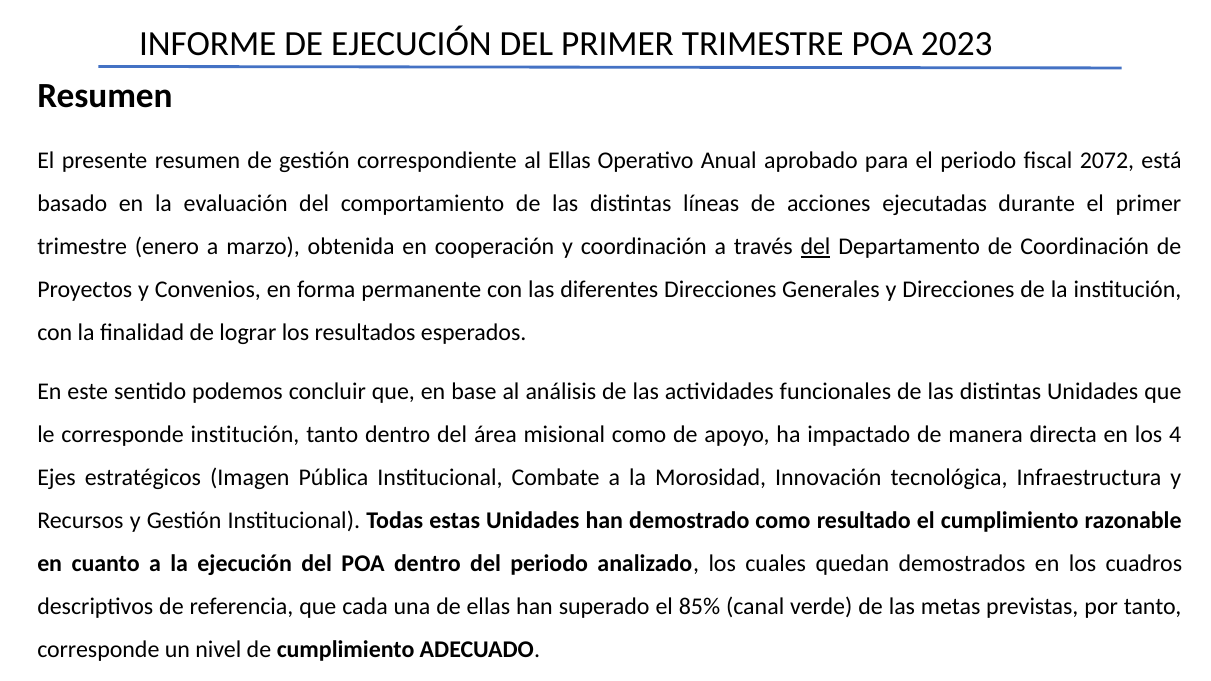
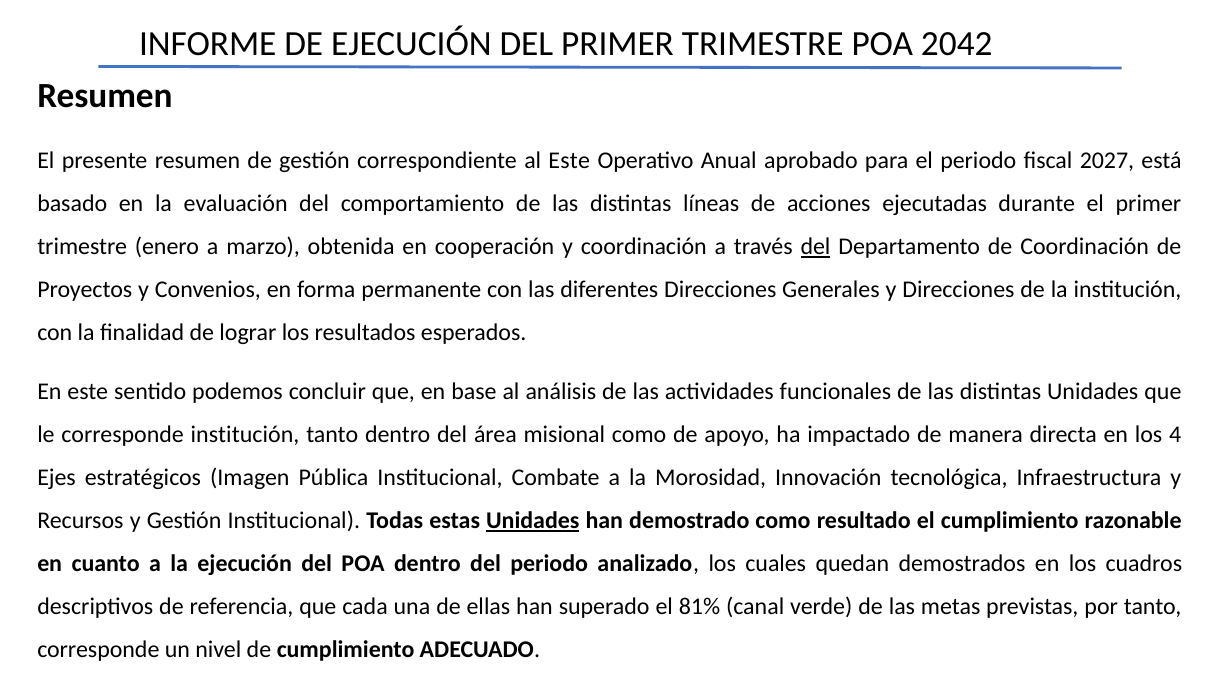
2023: 2023 -> 2042
al Ellas: Ellas -> Este
2072: 2072 -> 2027
Unidades at (533, 521) underline: none -> present
85%: 85% -> 81%
